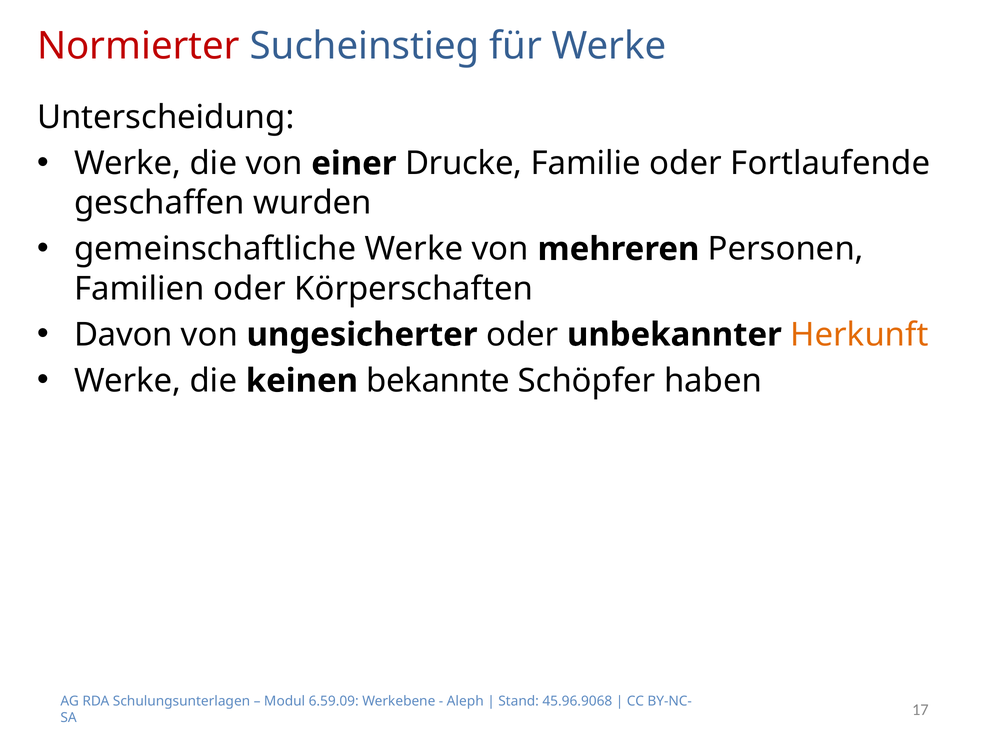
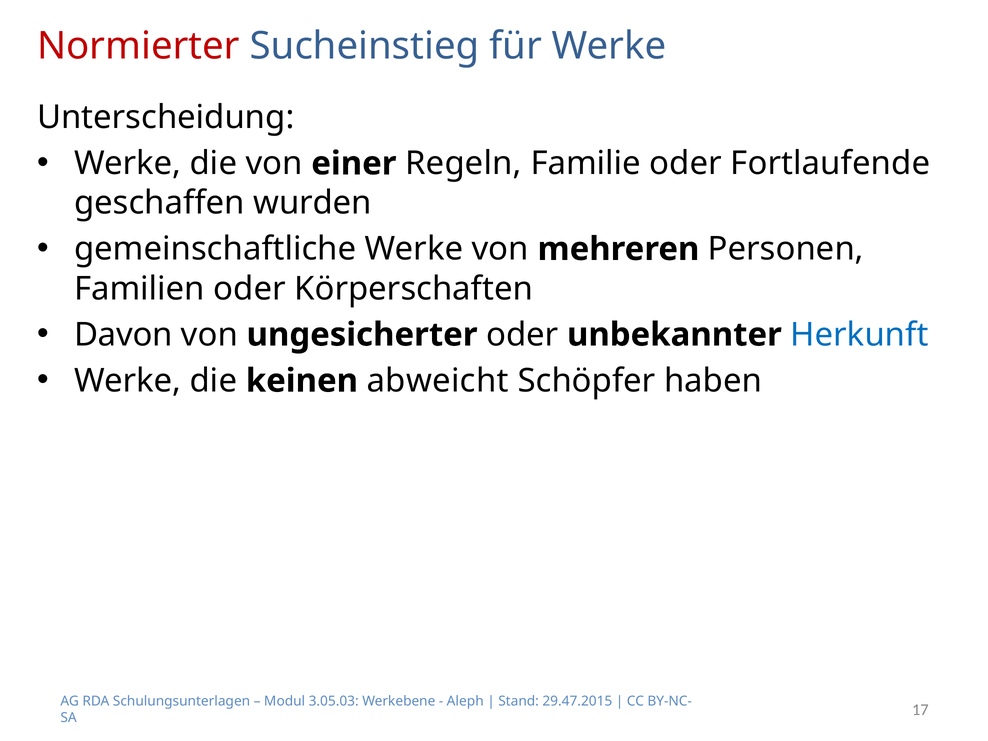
Drucke: Drucke -> Regeln
Herkunft colour: orange -> blue
bekannte: bekannte -> abweicht
6.59.09: 6.59.09 -> 3.05.03
45.96.9068: 45.96.9068 -> 29.47.2015
